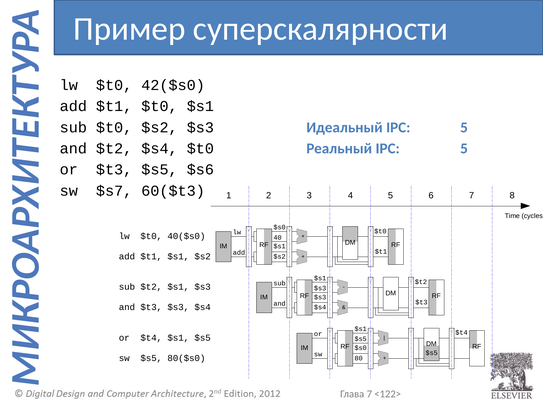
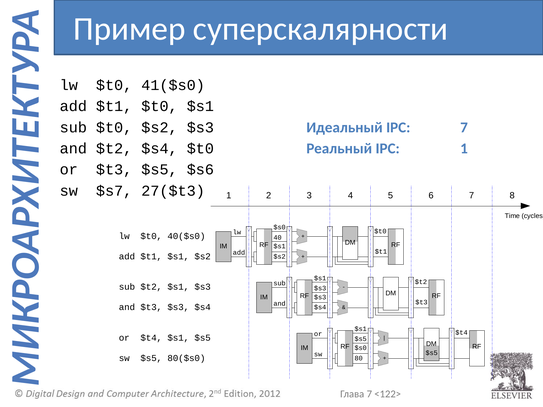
42($s0: 42($s0 -> 41($s0
Идеальный IPC 5: 5 -> 7
Реальный IPC 5: 5 -> 1
60($t3: 60($t3 -> 27($t3
